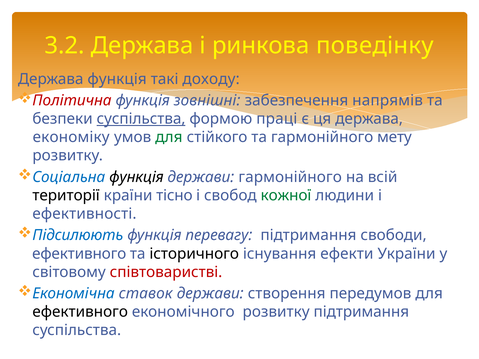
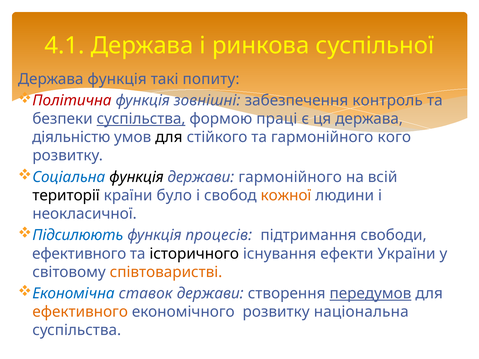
3.2: 3.2 -> 4.1
поведінку: поведінку -> суспільної
доходу: доходу -> попиту
напрямів: напрямів -> контроль
економіку: економіку -> діяльністю
для at (169, 137) colour: green -> black
мету: мету -> кого
тісно: тісно -> було
кожної colour: green -> orange
ефективності: ефективності -> неокласичної
перевагу: перевагу -> процесів
співтоваристві colour: red -> orange
передумов underline: none -> present
ефективного at (80, 312) colour: black -> orange
розвитку підтримання: підтримання -> національна
